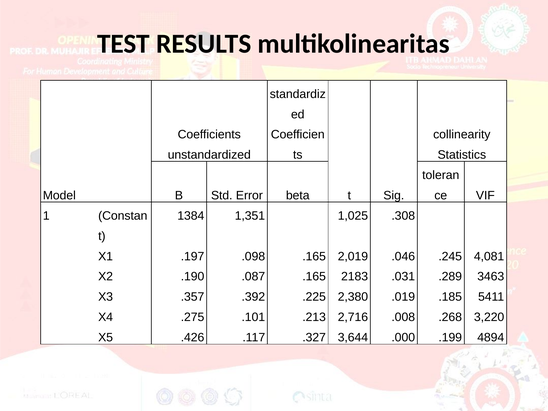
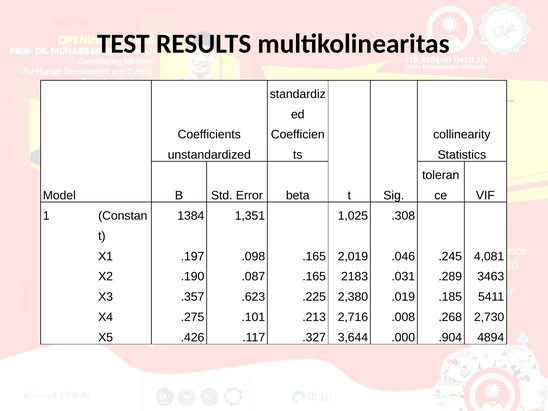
.392: .392 -> .623
3,220: 3,220 -> 2,730
.199: .199 -> .904
